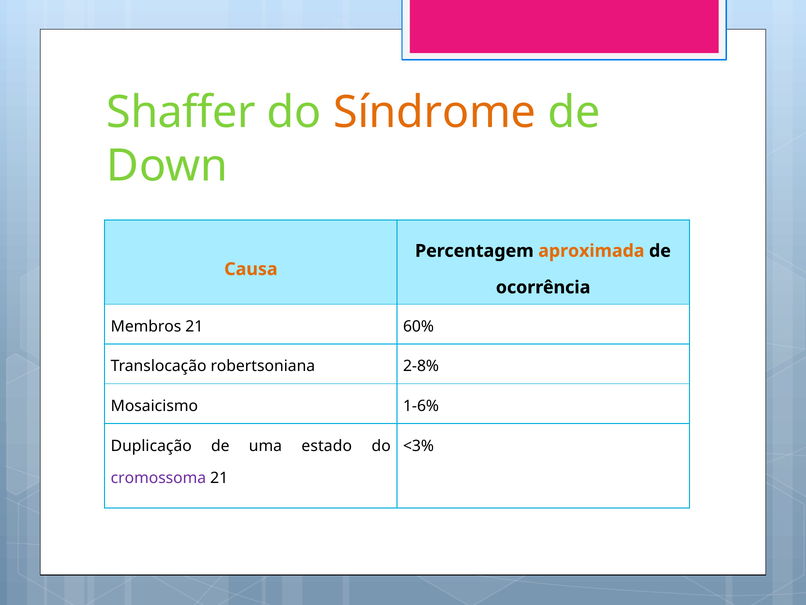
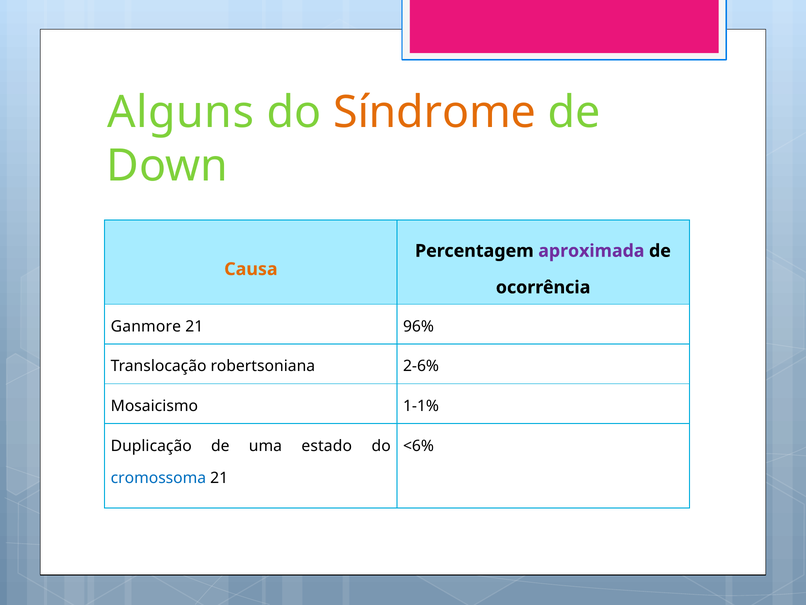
Shaffer: Shaffer -> Alguns
aproximada colour: orange -> purple
Membros: Membros -> Ganmore
60%: 60% -> 96%
2-8%: 2-8% -> 2-6%
1-6%: 1-6% -> 1-1%
<3%: <3% -> <6%
cromossoma colour: purple -> blue
